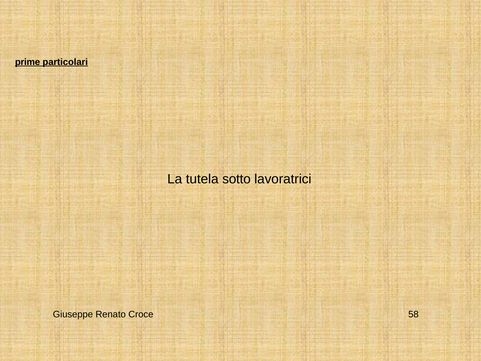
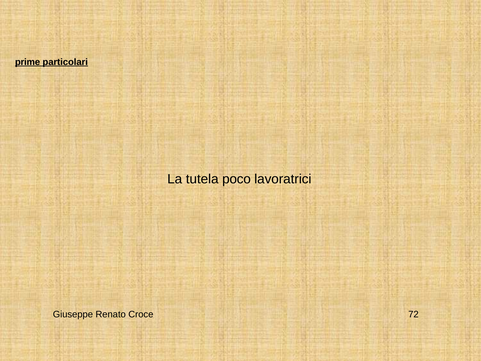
sotto: sotto -> poco
58: 58 -> 72
